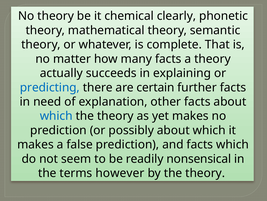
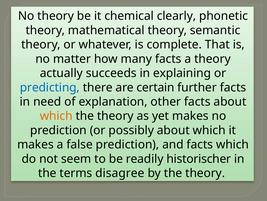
which at (56, 116) colour: blue -> orange
nonsensical: nonsensical -> historischer
however: however -> disagree
